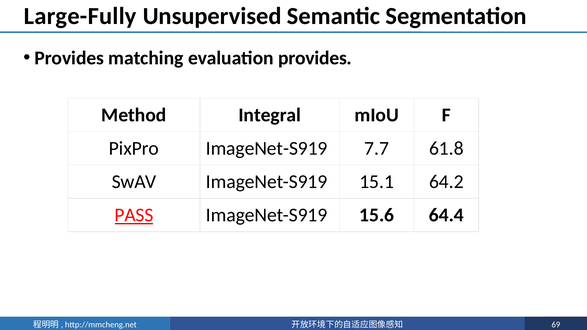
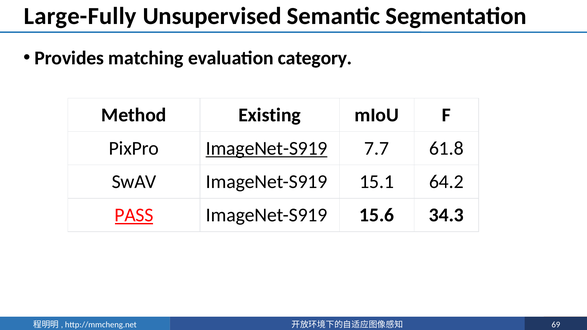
evaluation provides: provides -> category
Integral: Integral -> Existing
ImageNet-S919 at (267, 149) underline: none -> present
64.4: 64.4 -> 34.3
